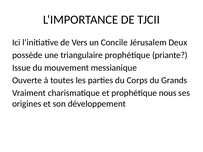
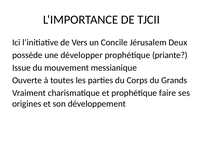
triangulaire: triangulaire -> développer
nous: nous -> faire
